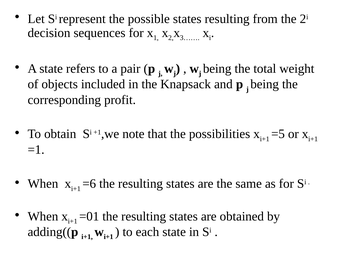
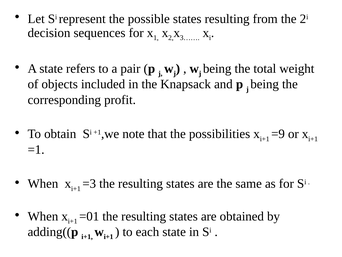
=5: =5 -> =9
=6: =6 -> =3
